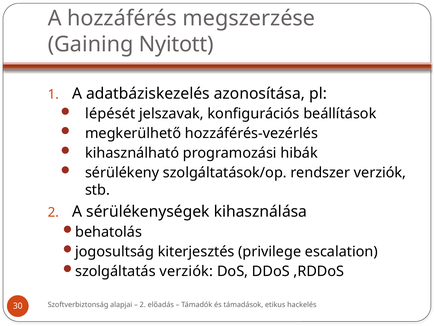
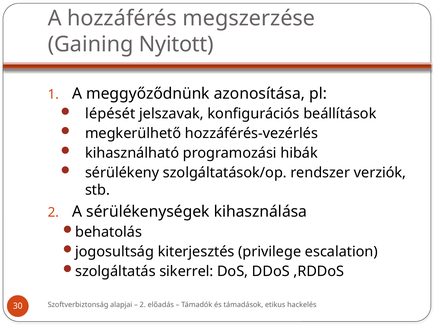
adatbáziskezelés: adatbáziskezelés -> meggyőződnünk
szolgáltatás verziók: verziók -> sikerrel
